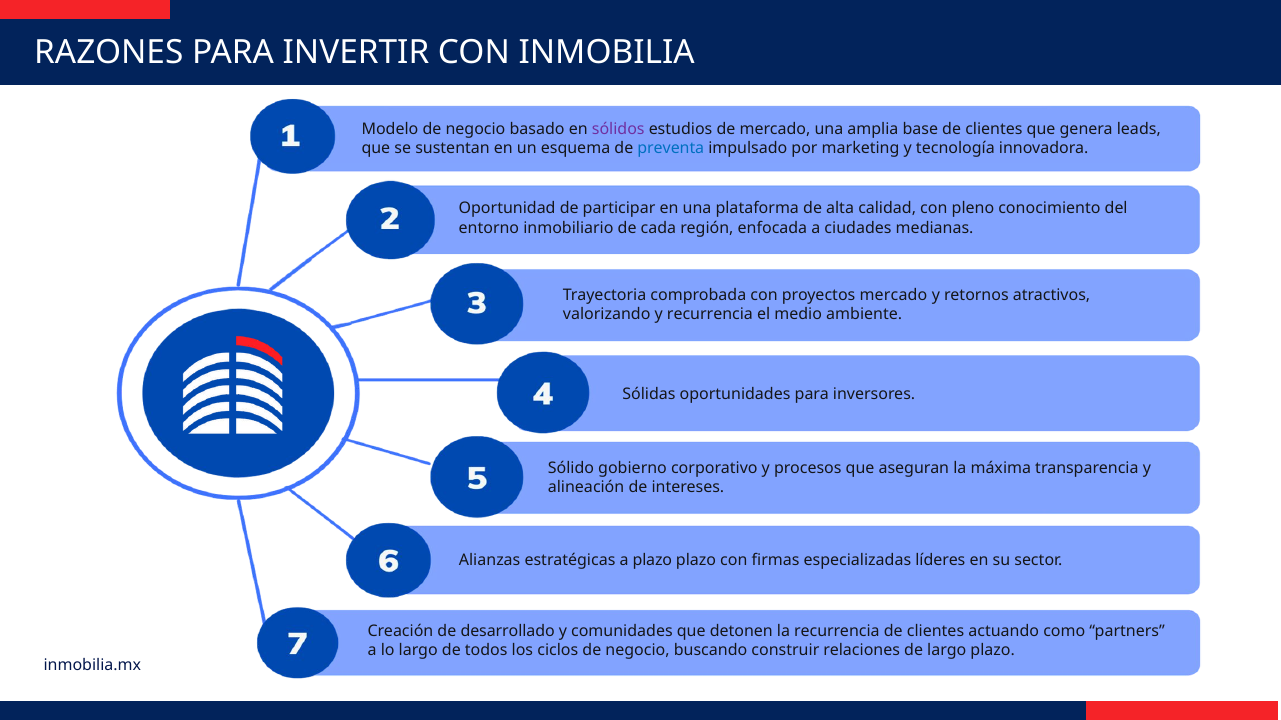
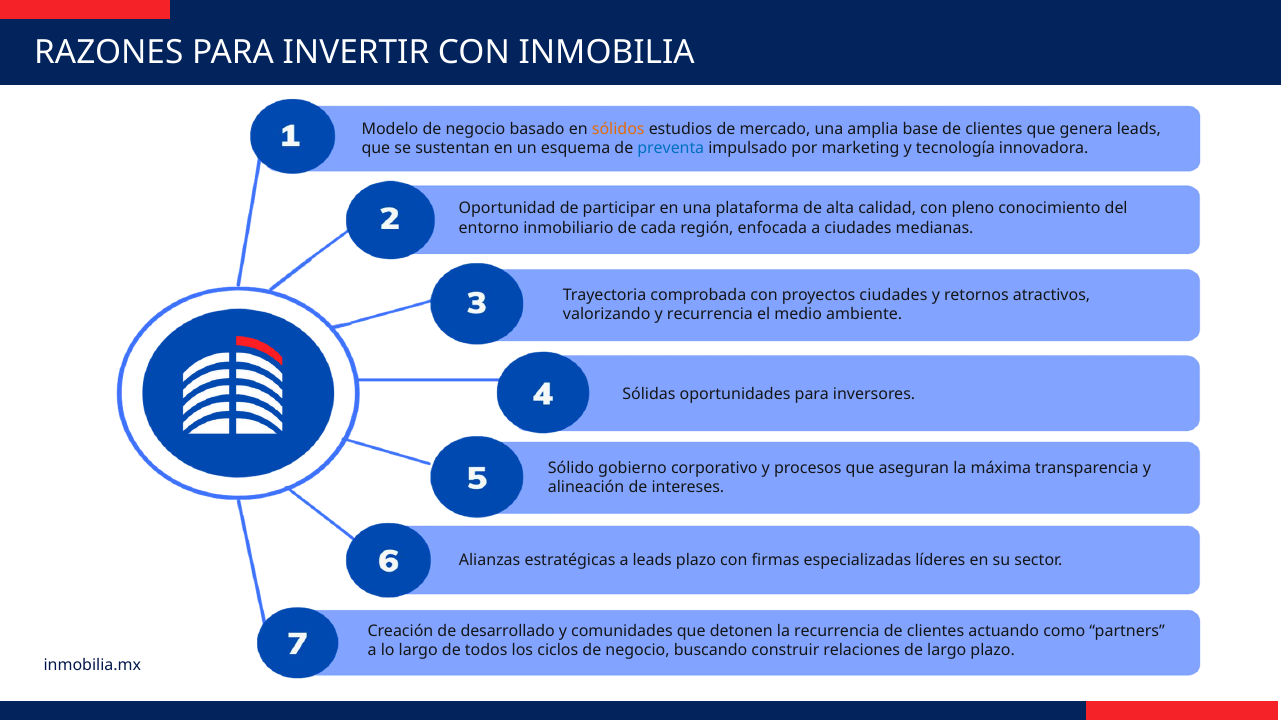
sólidos colour: purple -> orange
proyectos mercado: mercado -> ciudades
a plazo: plazo -> leads
